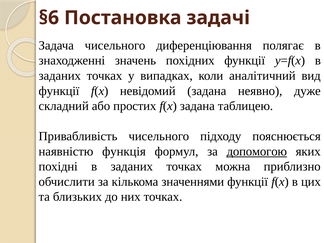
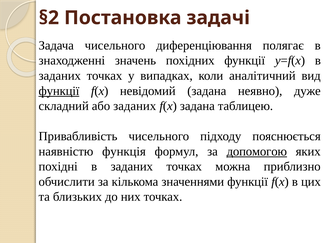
§6: §6 -> §2
функції at (59, 91) underline: none -> present
або простих: простих -> заданих
